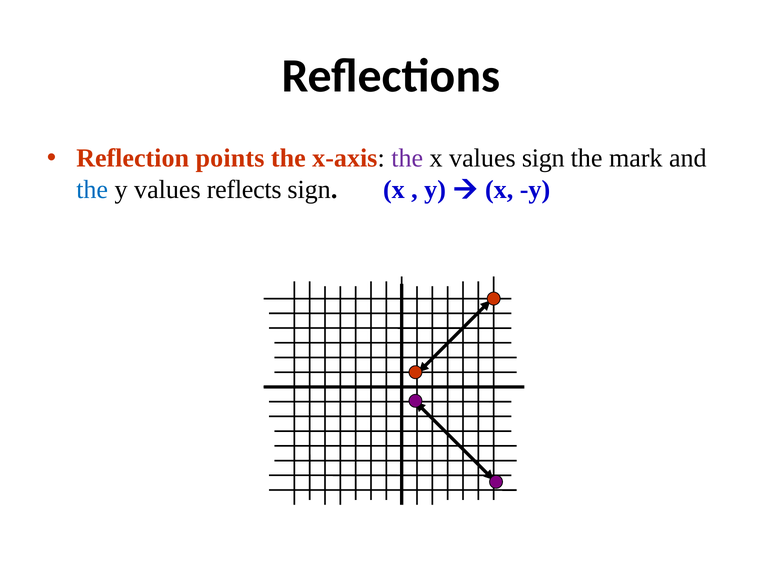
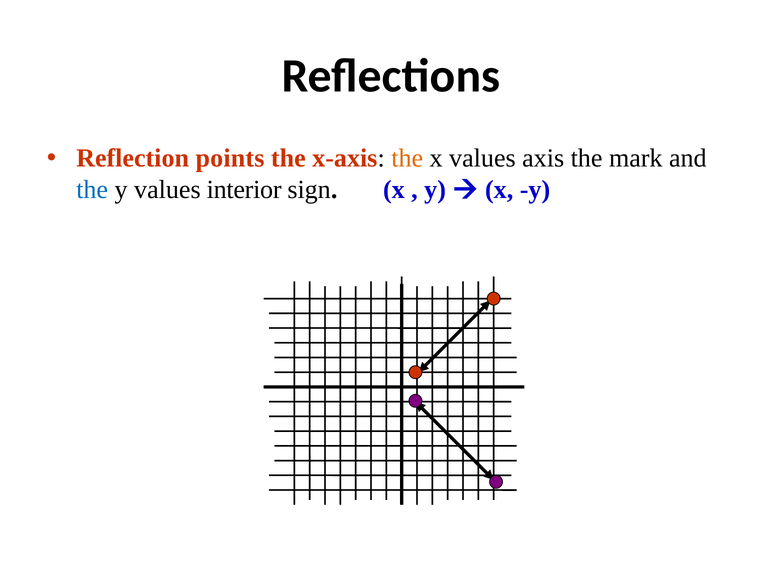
the at (407, 158) colour: purple -> orange
values sign: sign -> axis
reflects: reflects -> interior
